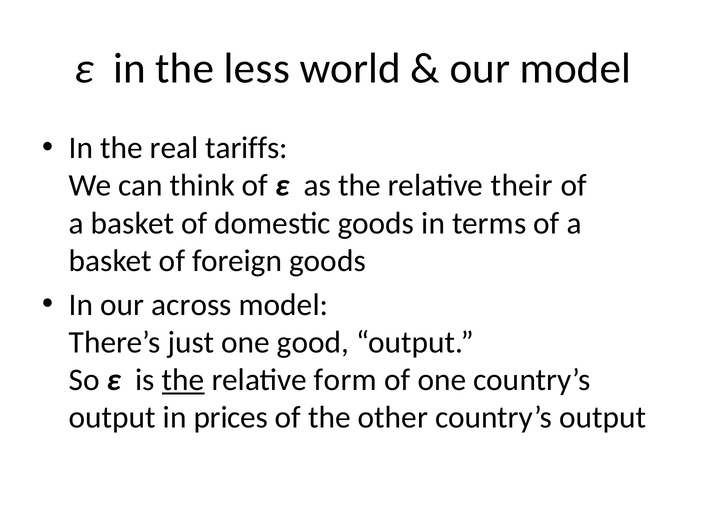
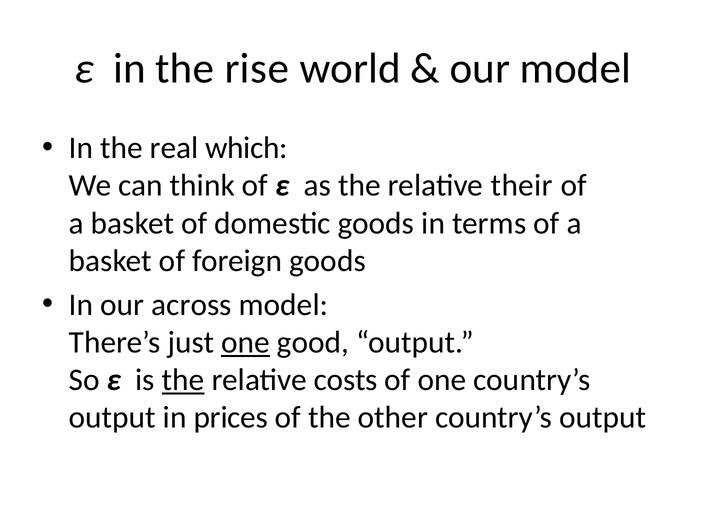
less: less -> rise
tariffs: tariffs -> which
one at (246, 343) underline: none -> present
form: form -> costs
